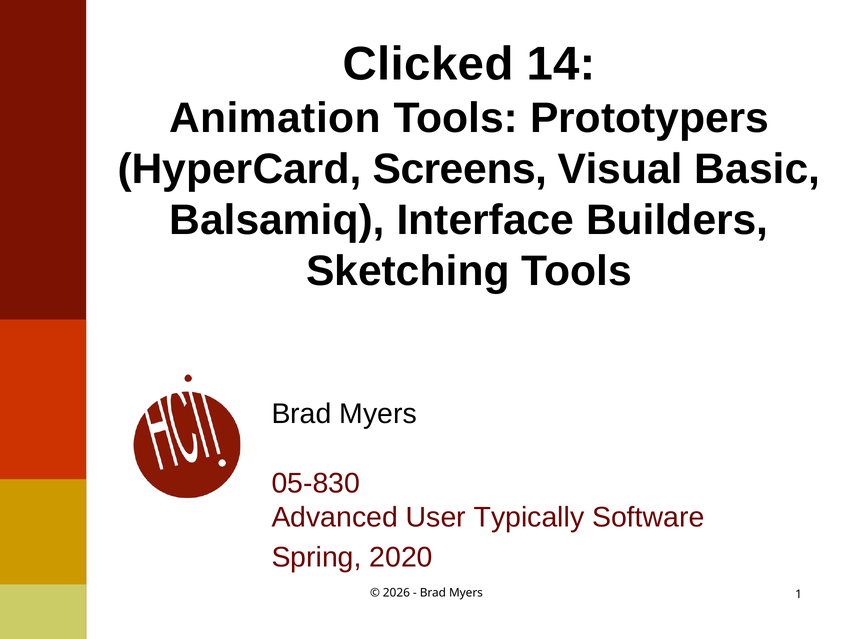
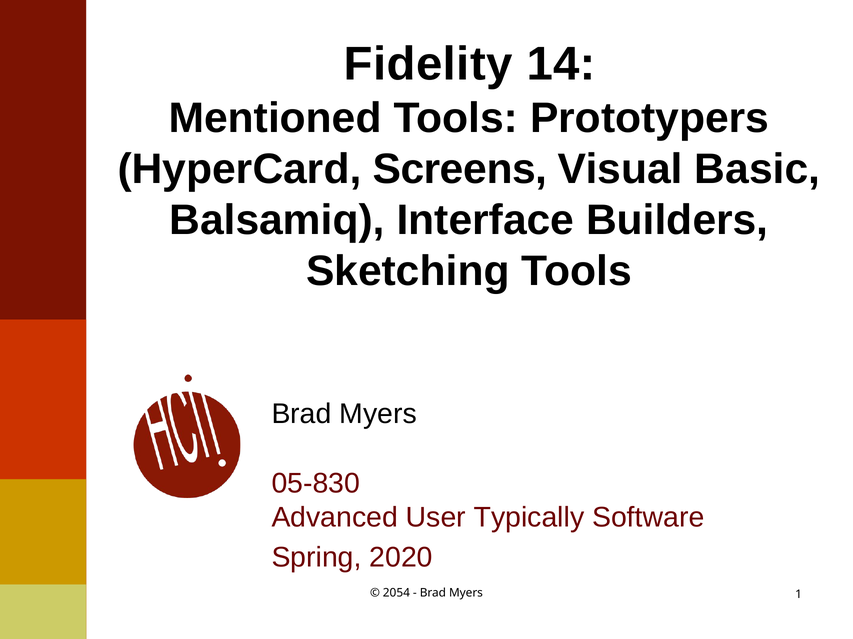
Clicked: Clicked -> Fidelity
Animation: Animation -> Mentioned
2026: 2026 -> 2054
